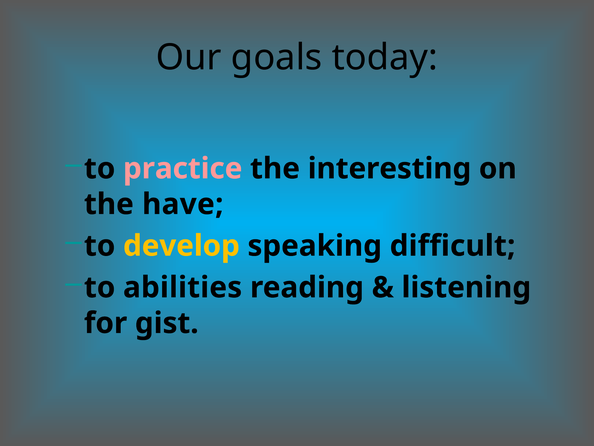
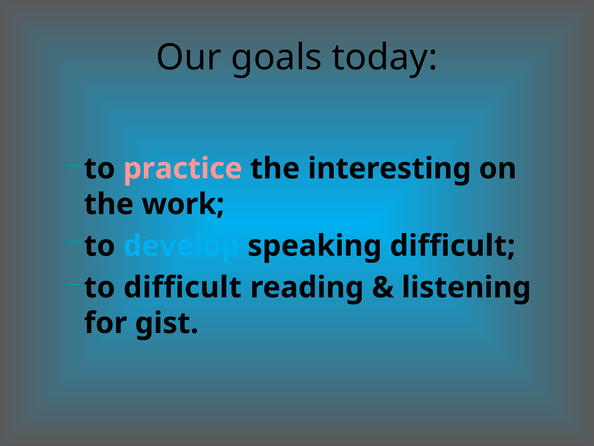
have: have -> work
develop colour: yellow -> light blue
to abilities: abilities -> difficult
